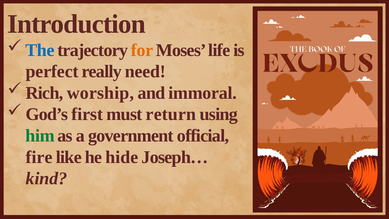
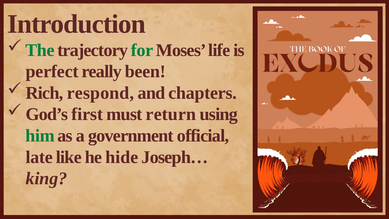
The colour: blue -> green
for colour: orange -> green
need: need -> been
worship: worship -> respond
immoral: immoral -> chapters
fire: fire -> late
kind: kind -> king
